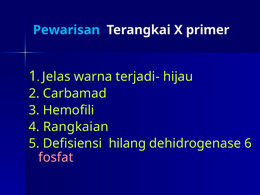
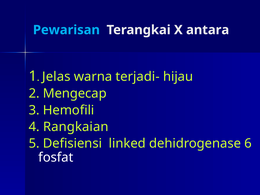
primer: primer -> antara
Carbamad: Carbamad -> Mengecap
hilang: hilang -> linked
fosfat colour: pink -> white
